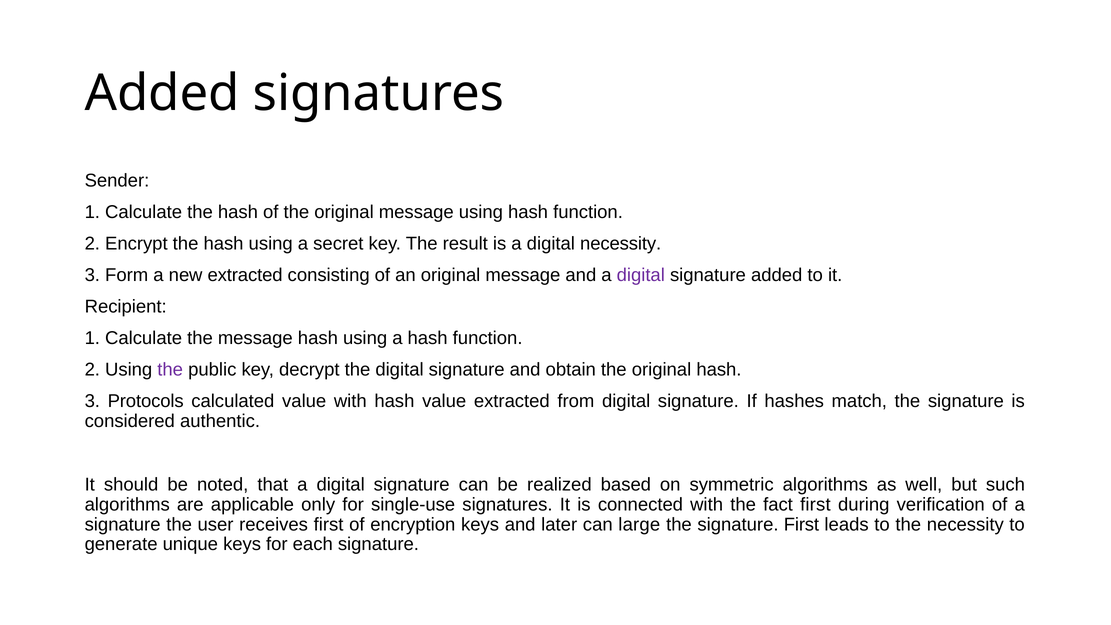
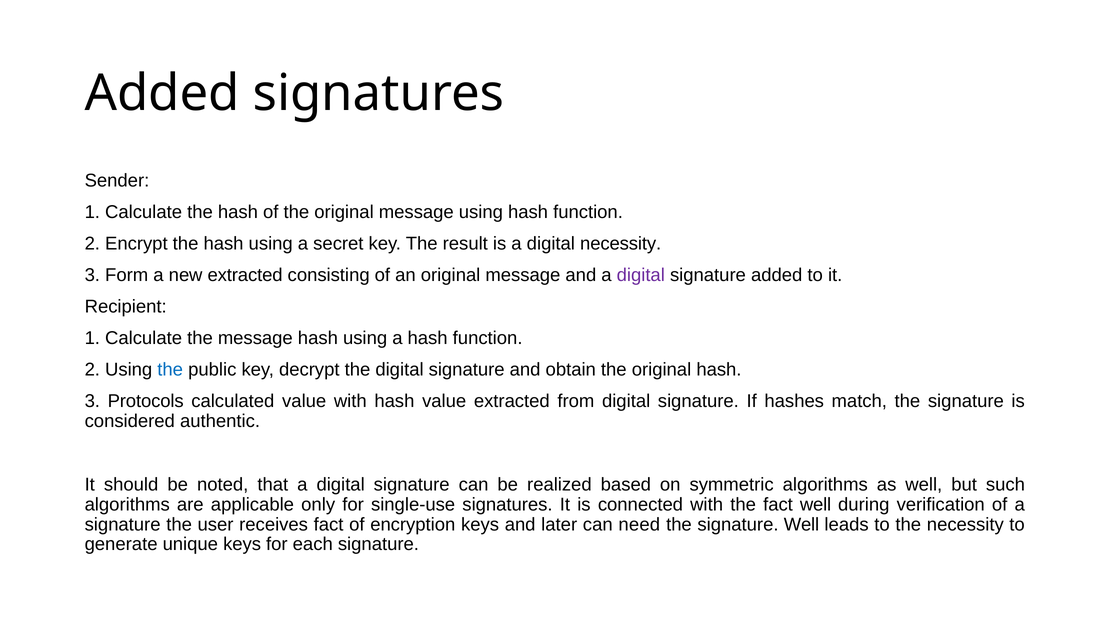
the at (170, 370) colour: purple -> blue
fact first: first -> well
receives first: first -> fact
large: large -> need
signature First: First -> Well
